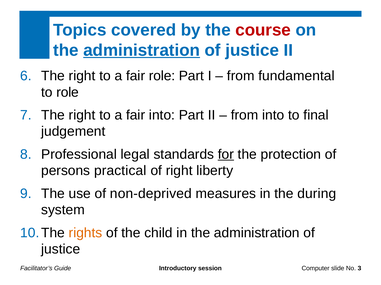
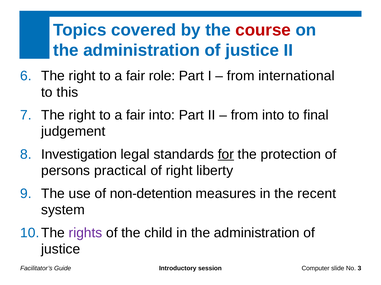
administration at (142, 50) underline: present -> none
fundamental: fundamental -> international
to role: role -> this
Professional: Professional -> Investigation
non-deprived: non-deprived -> non-detention
during: during -> recent
rights colour: orange -> purple
